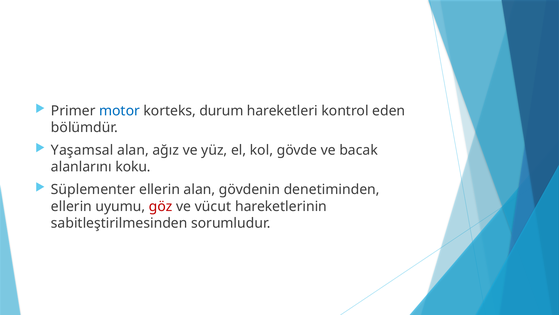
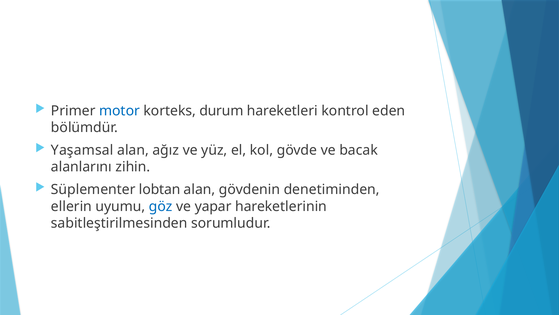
koku: koku -> zihin
Süplementer ellerin: ellerin -> lobtan
göz colour: red -> blue
vücut: vücut -> yapar
